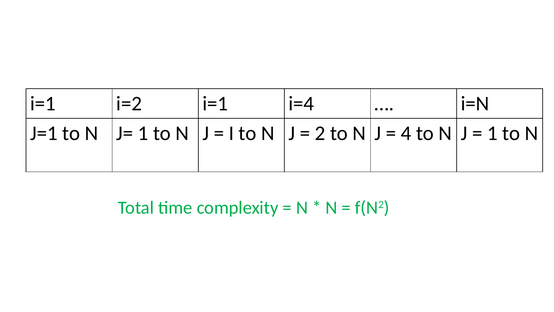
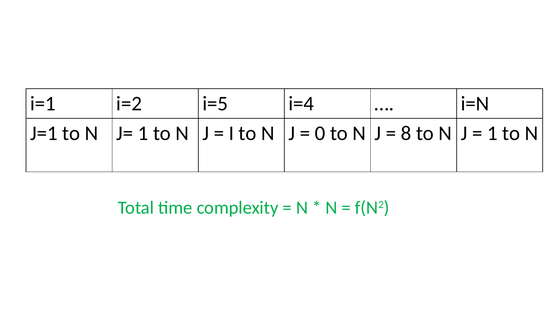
i=2 i=1: i=1 -> i=5
2: 2 -> 0
4: 4 -> 8
